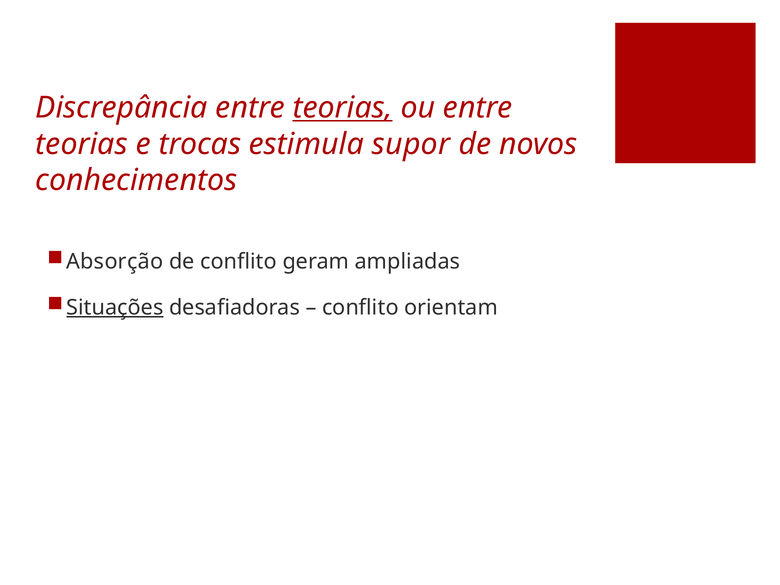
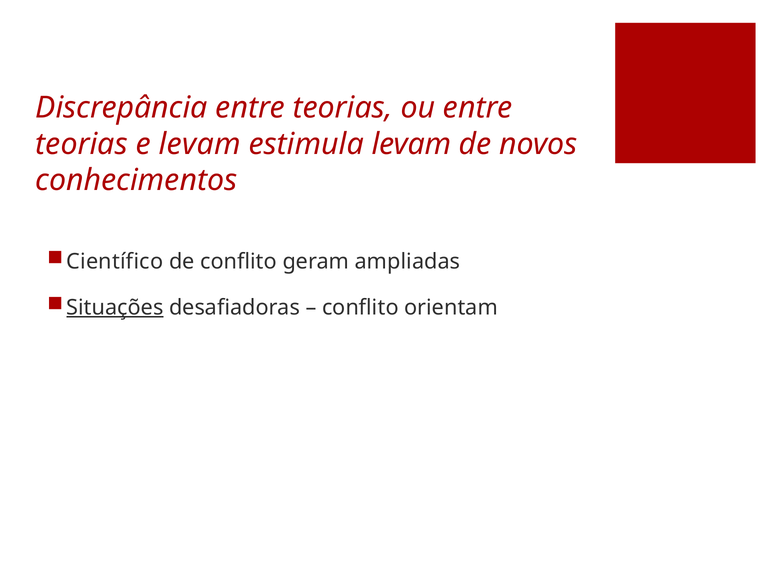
teorias at (343, 108) underline: present -> none
e trocas: trocas -> levam
estimula supor: supor -> levam
Absorção: Absorção -> Científico
